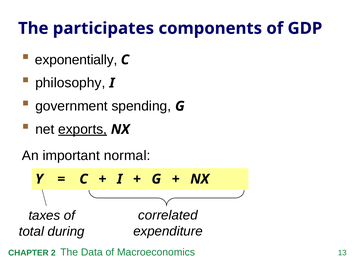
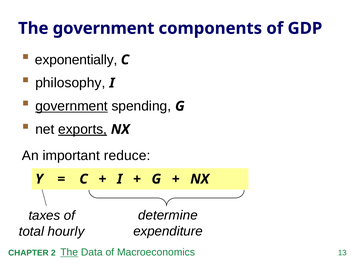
The participates: participates -> government
government at (72, 106) underline: none -> present
normal: normal -> reduce
correlated: correlated -> determine
during: during -> hourly
The at (69, 253) underline: none -> present
